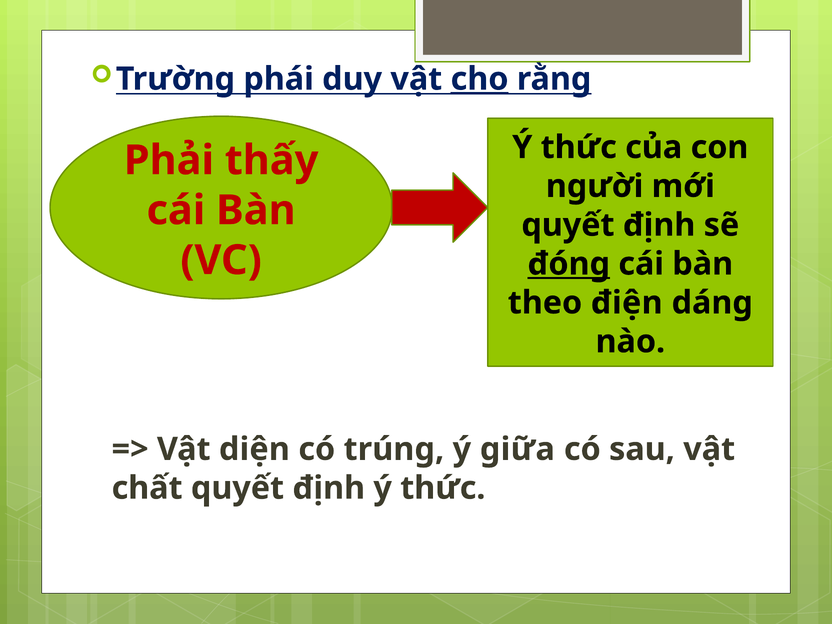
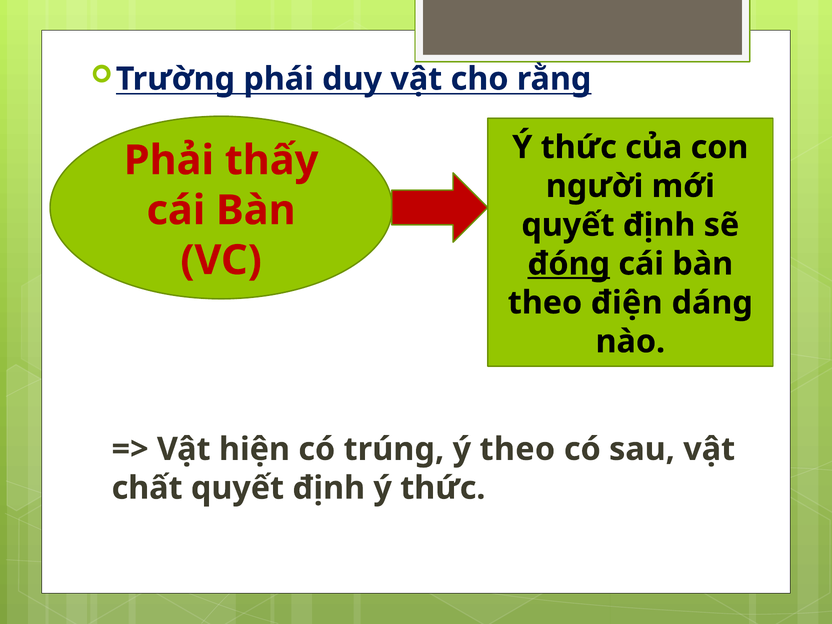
cho underline: present -> none
diện: diện -> hiện
ý giữa: giữa -> theo
